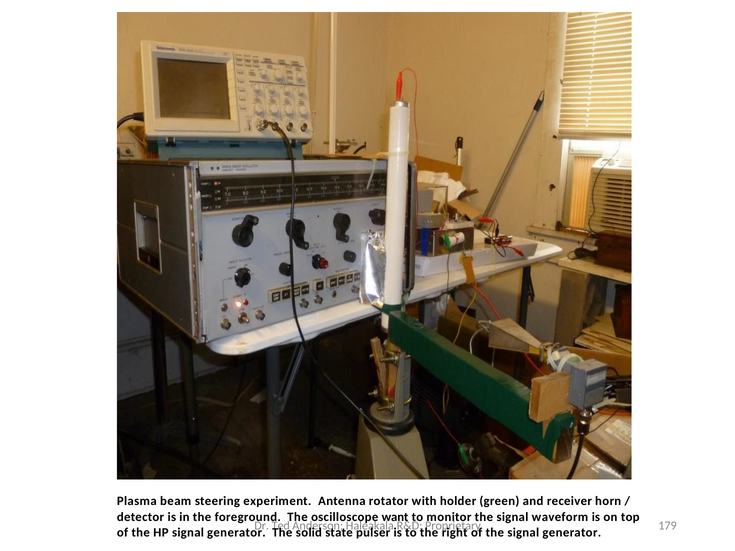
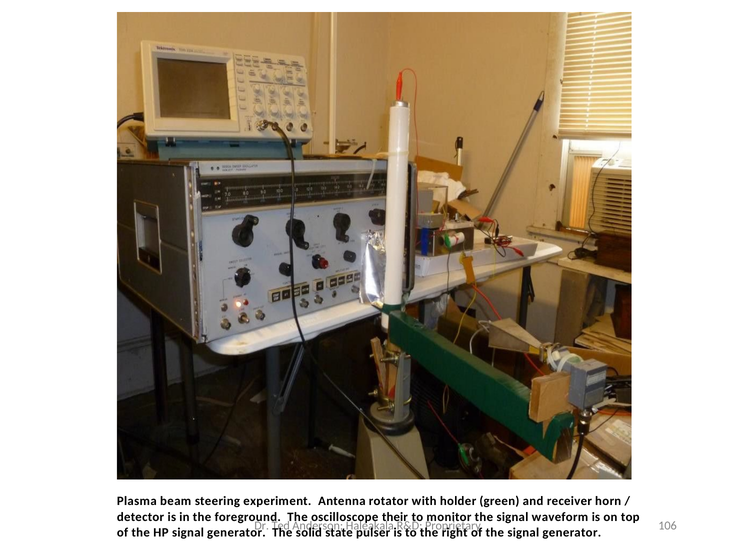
want: want -> their
179: 179 -> 106
